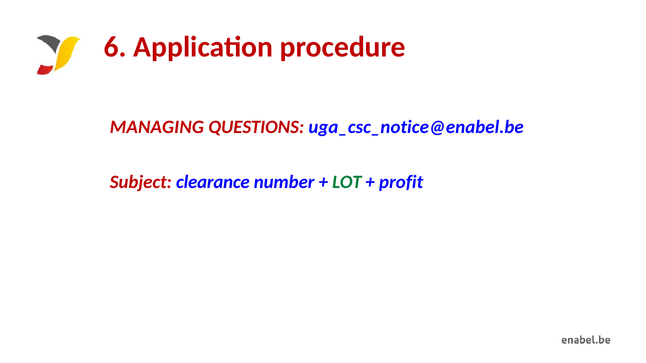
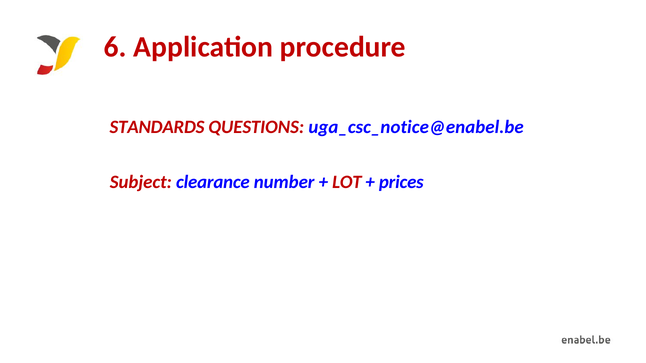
MANAGING: MANAGING -> STANDARDS
LOT colour: green -> red
profit: profit -> prices
